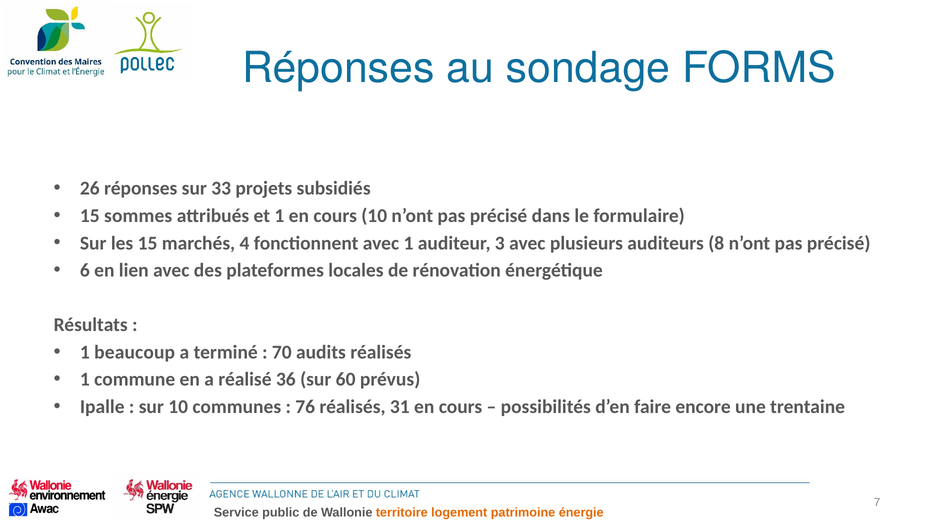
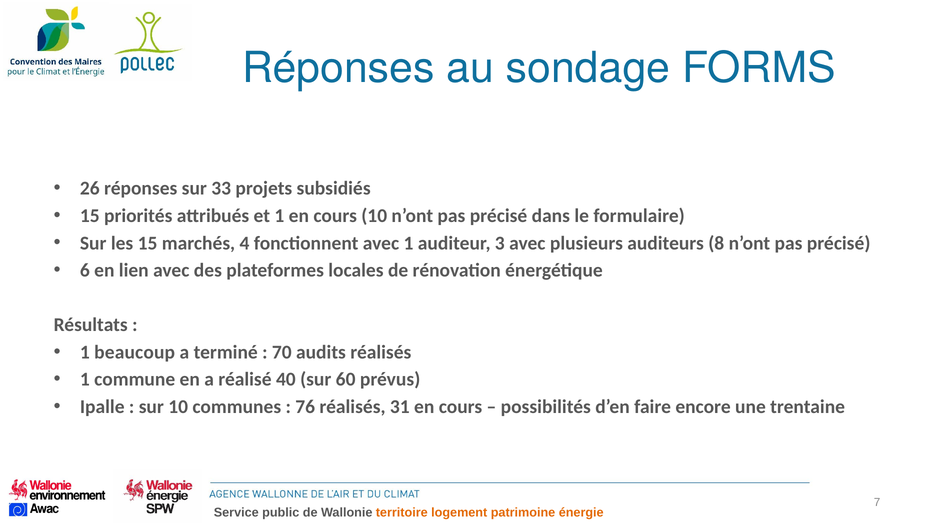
sommes: sommes -> priorités
36: 36 -> 40
